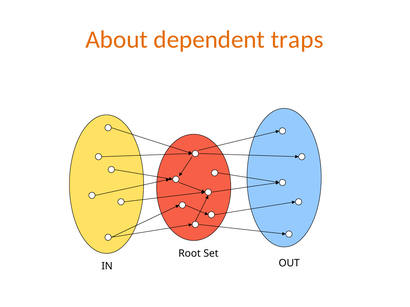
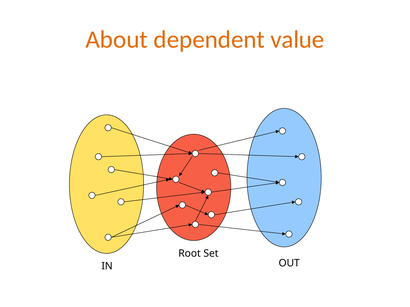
traps: traps -> value
